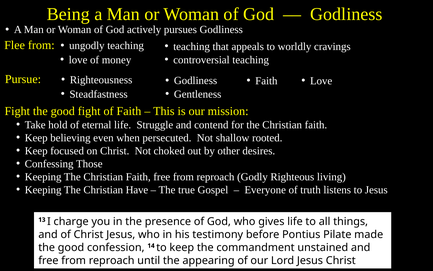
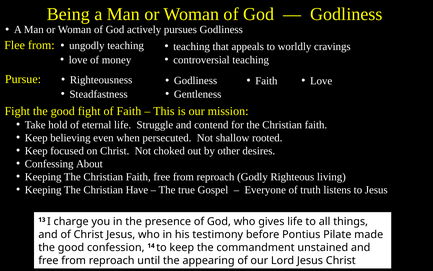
Those: Those -> About
